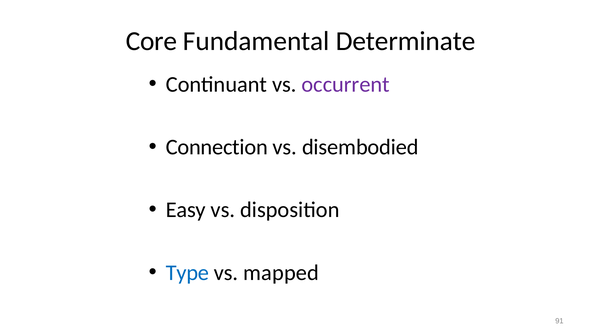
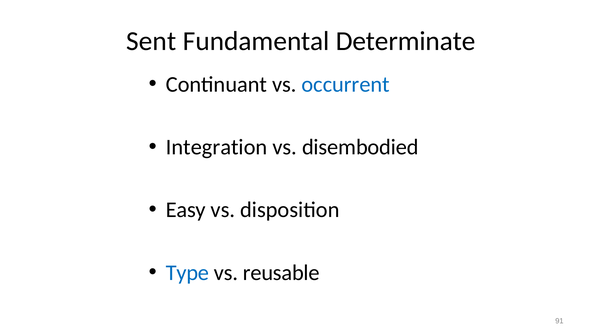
Core: Core -> Sent
occurrent colour: purple -> blue
Connection: Connection -> Integration
mapped: mapped -> reusable
